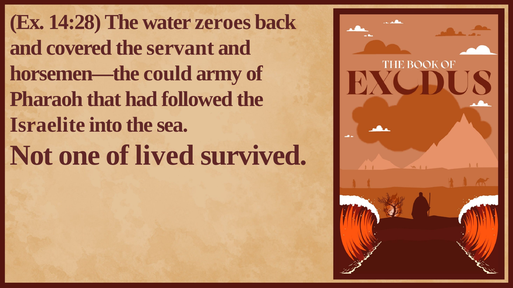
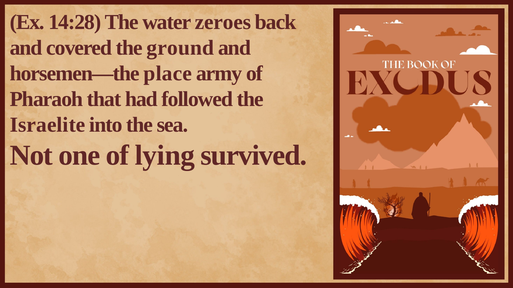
servant: servant -> ground
could: could -> place
lived: lived -> lying
